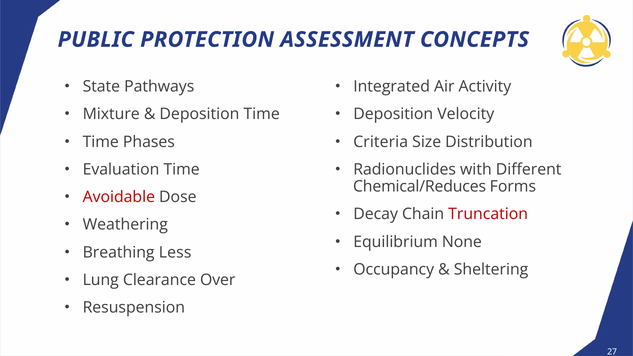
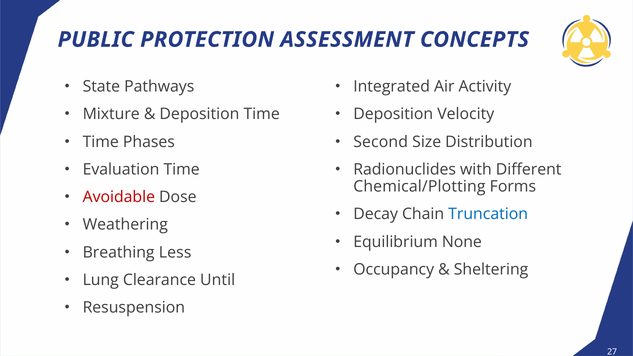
Criteria: Criteria -> Second
Chemical/Reduces: Chemical/Reduces -> Chemical/Plotting
Truncation colour: red -> blue
Over: Over -> Until
